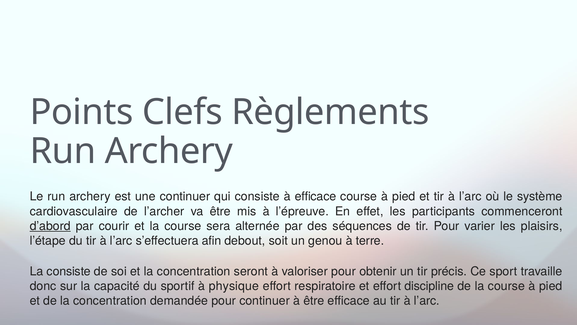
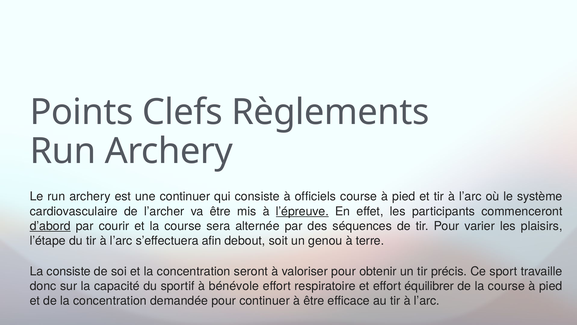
à efficace: efficace -> officiels
l’épreuve underline: none -> present
physique: physique -> bénévole
discipline: discipline -> équilibrer
